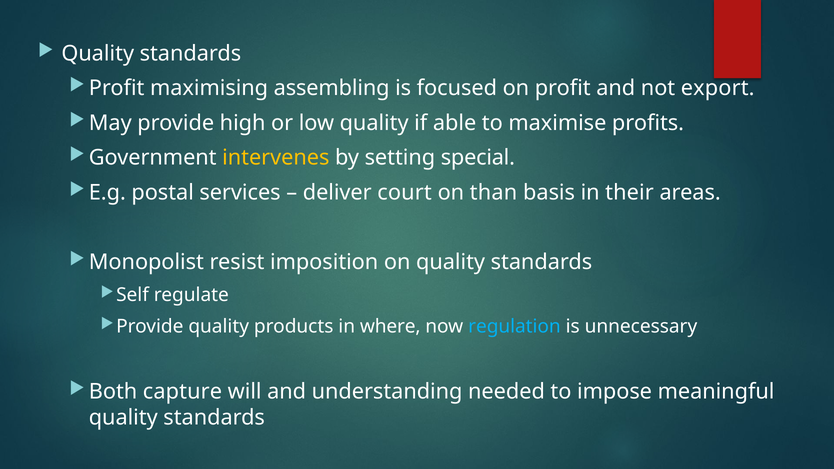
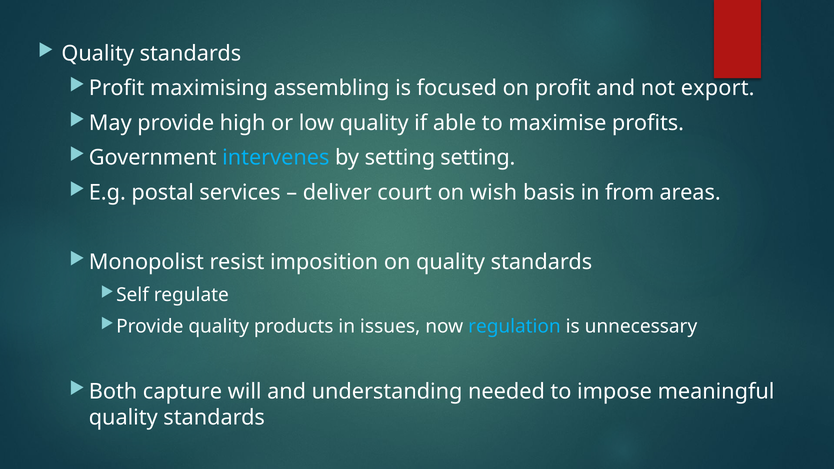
intervenes colour: yellow -> light blue
setting special: special -> setting
than: than -> wish
their: their -> from
where: where -> issues
